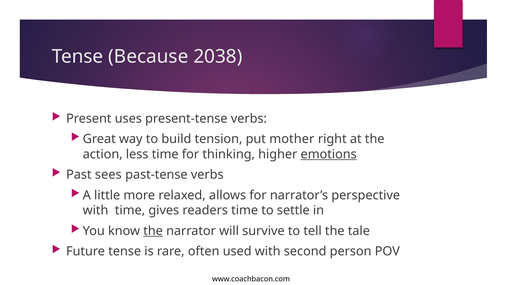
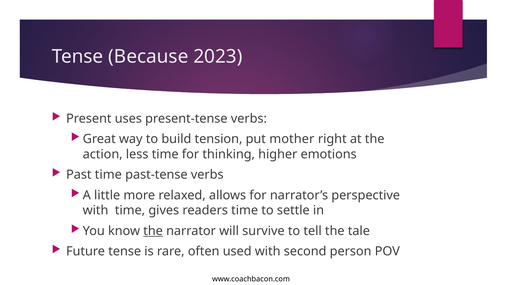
2038: 2038 -> 2023
emotions underline: present -> none
Past sees: sees -> time
